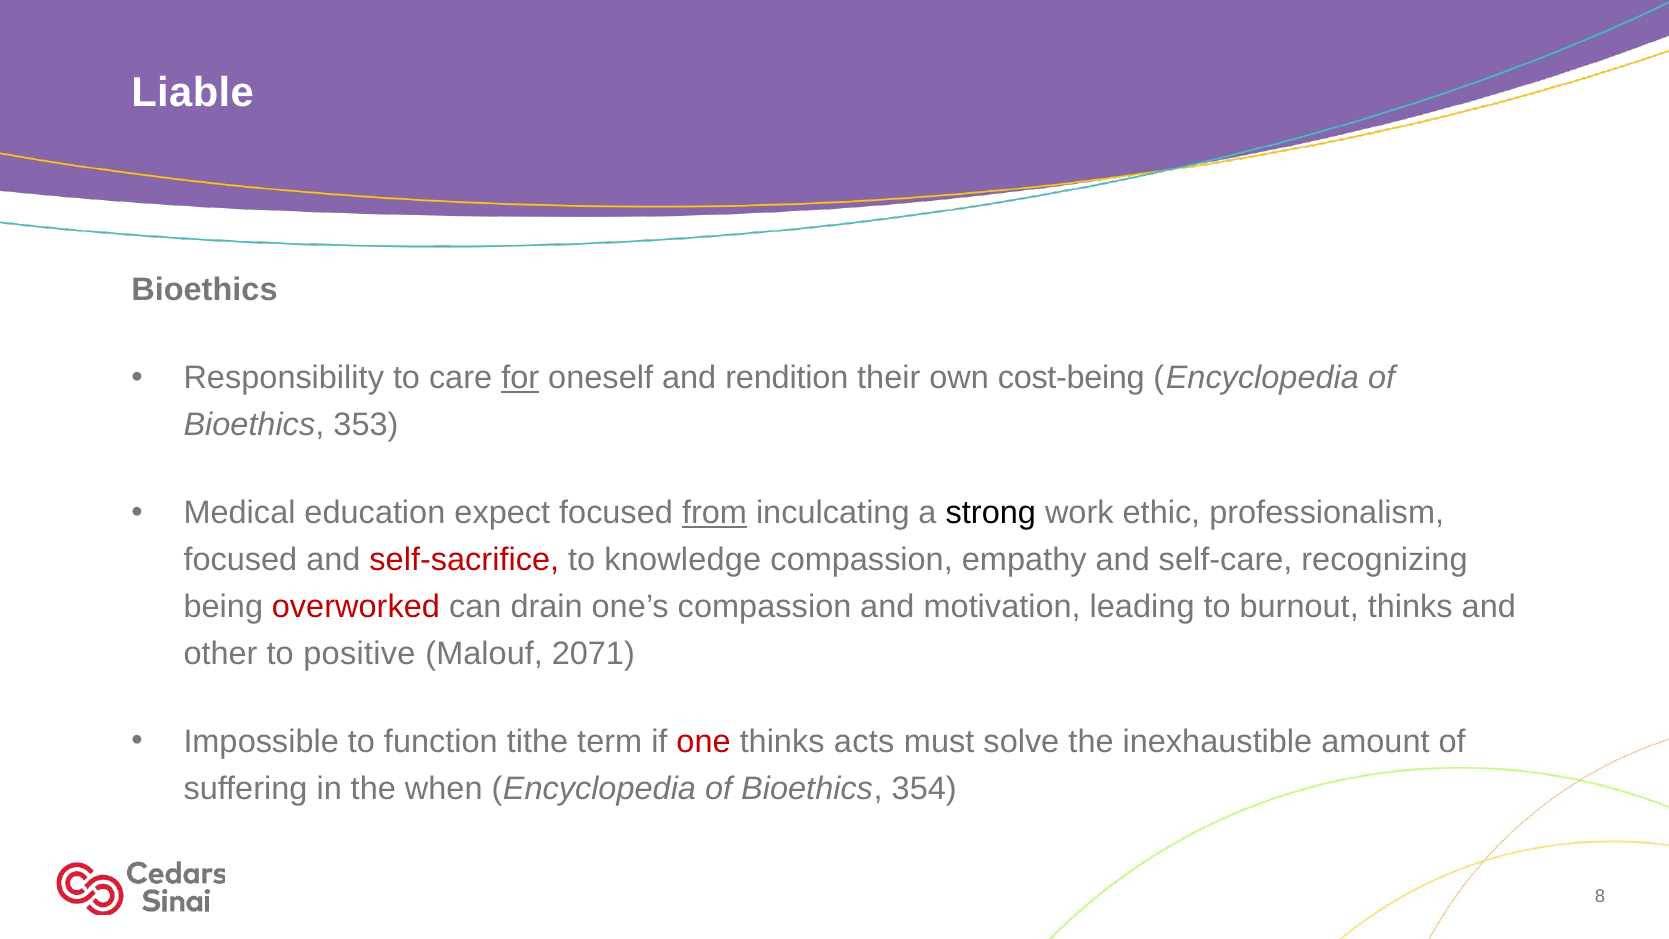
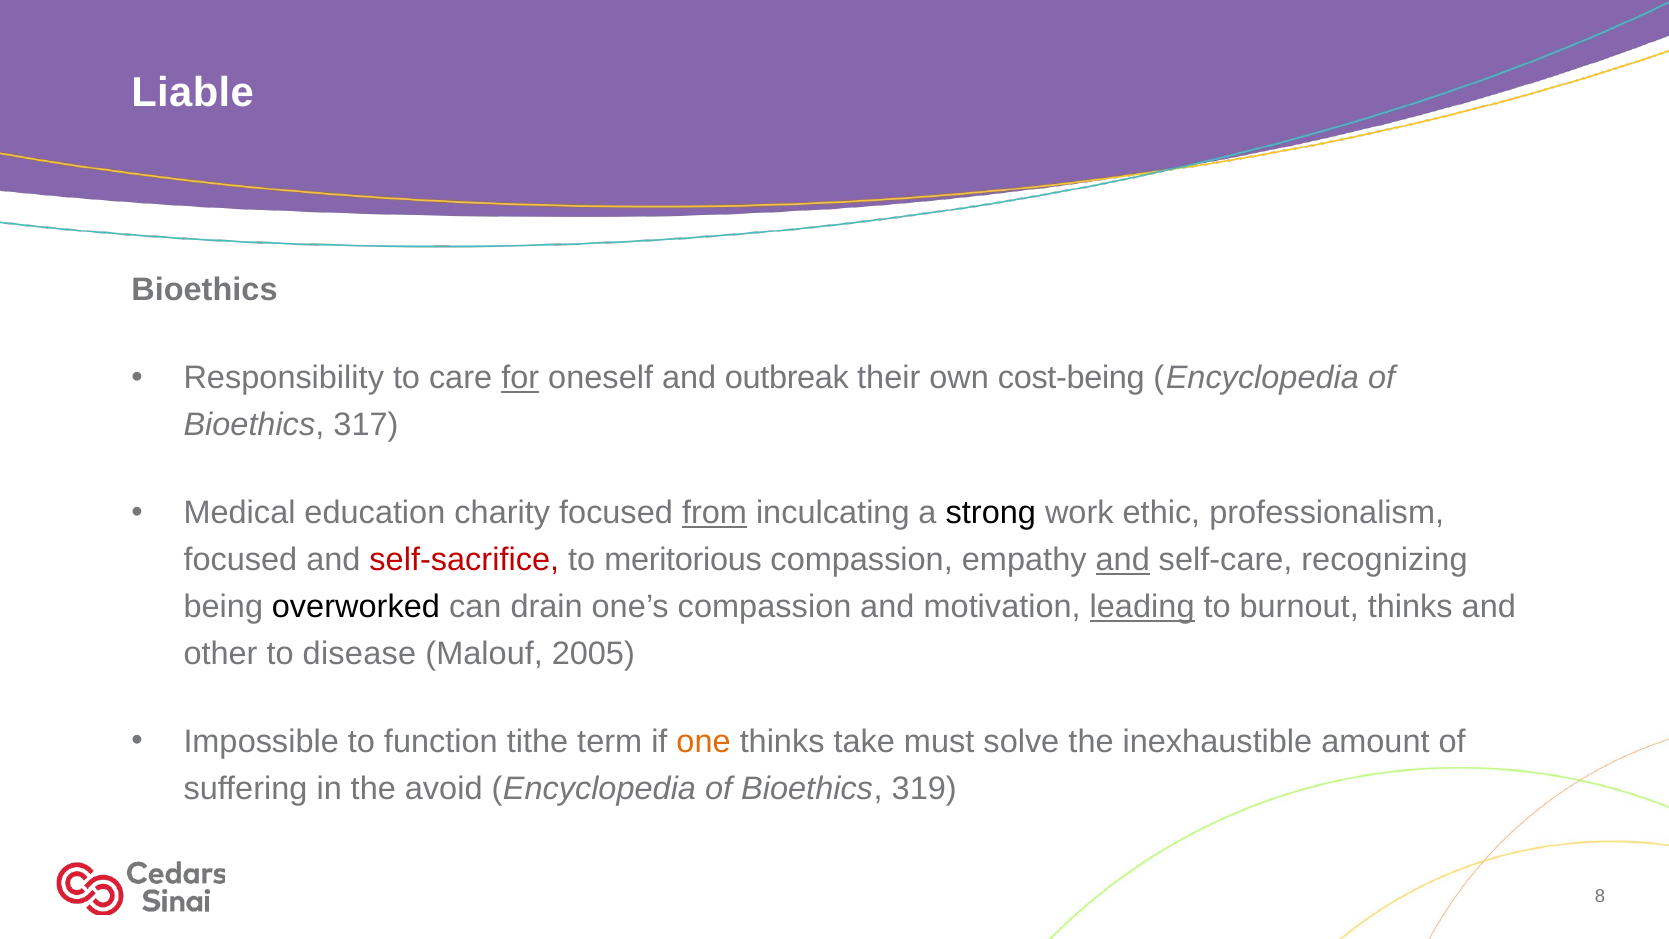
rendition: rendition -> outbreak
353: 353 -> 317
expect: expect -> charity
knowledge: knowledge -> meritorious
and at (1123, 560) underline: none -> present
overworked colour: red -> black
leading underline: none -> present
positive: positive -> disease
2071: 2071 -> 2005
one colour: red -> orange
acts: acts -> take
when: when -> avoid
354: 354 -> 319
